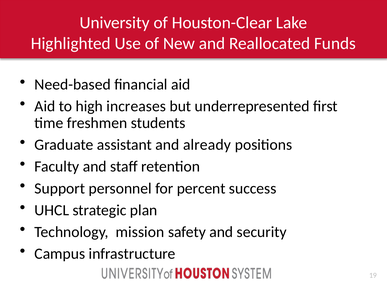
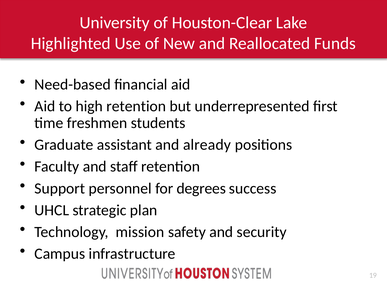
high increases: increases -> retention
percent: percent -> degrees
